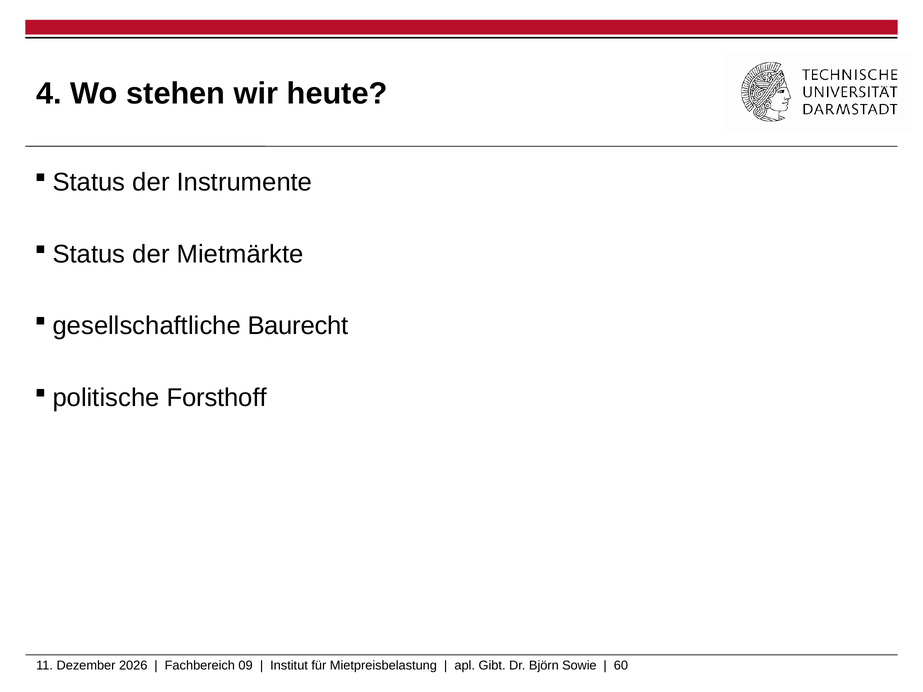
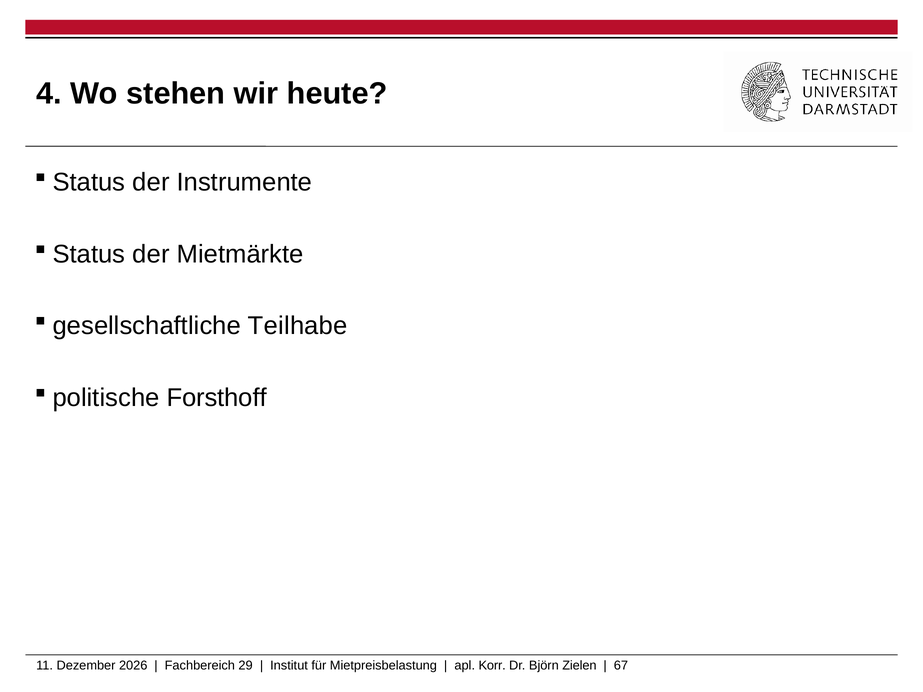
Baurecht: Baurecht -> Teilhabe
09: 09 -> 29
Gibt: Gibt -> Korr
Sowie: Sowie -> Zielen
60: 60 -> 67
